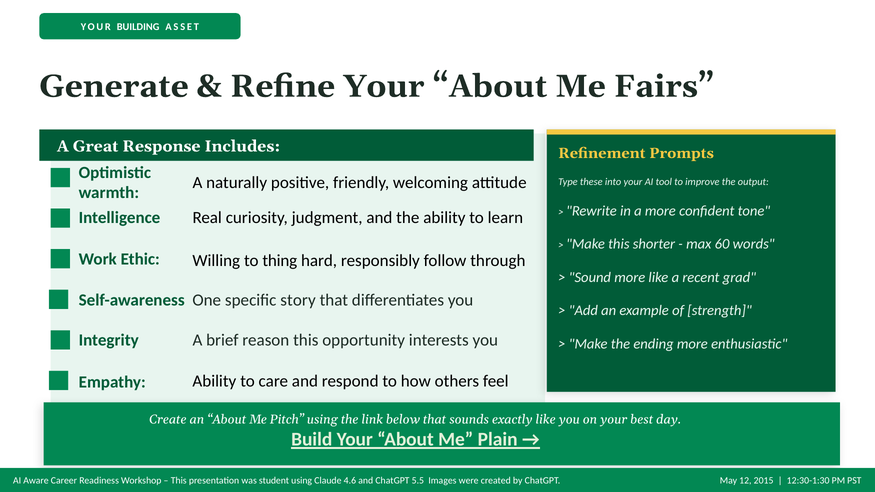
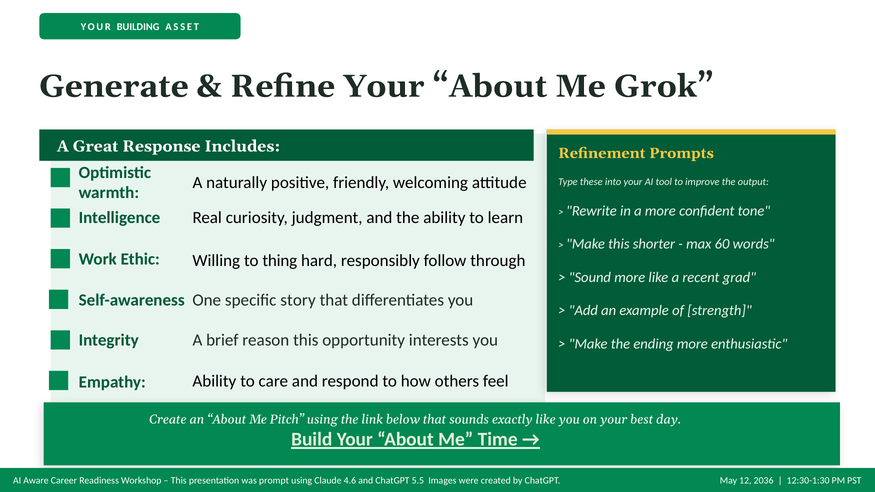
Fairs: Fairs -> Grok
Plain: Plain -> Time
student: student -> prompt
2015: 2015 -> 2036
